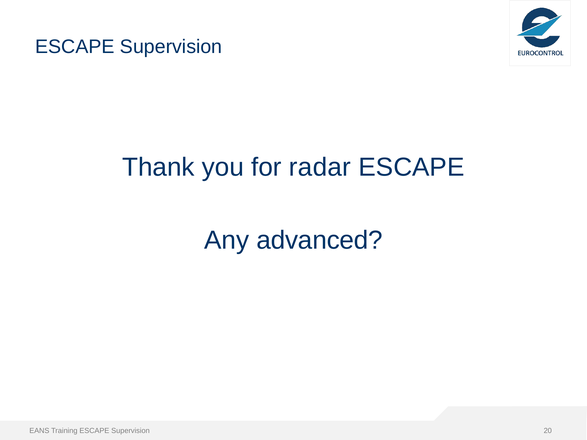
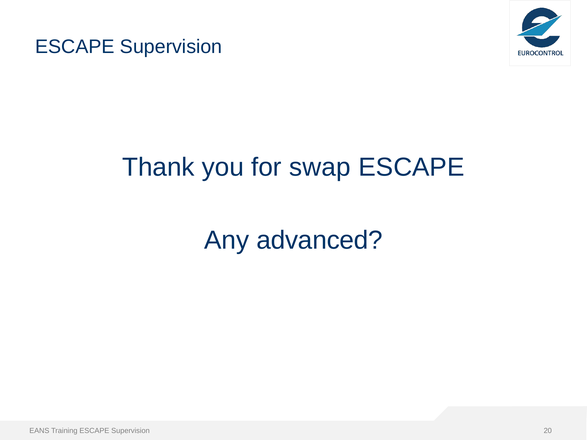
radar: radar -> swap
